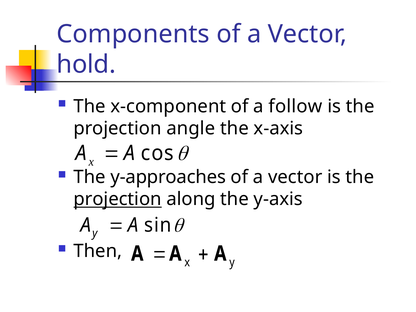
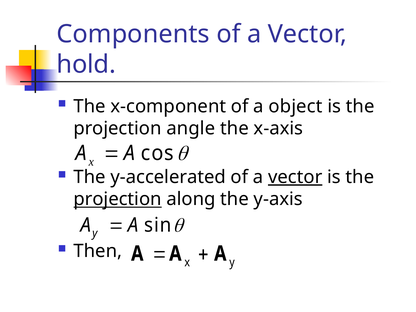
follow: follow -> object
y-approaches: y-approaches -> y-accelerated
vector at (295, 177) underline: none -> present
